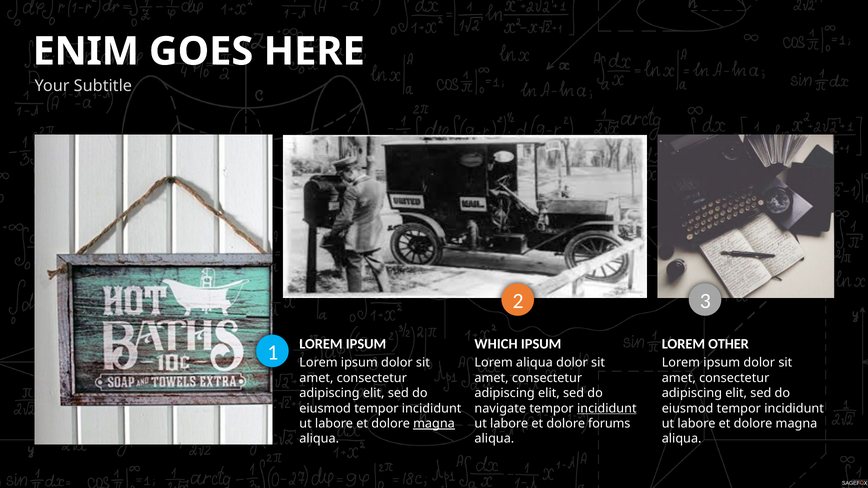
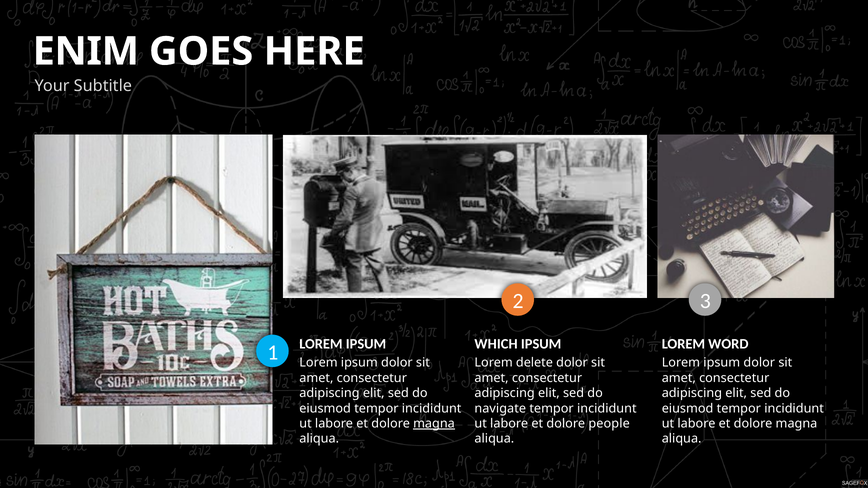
OTHER: OTHER -> WORD
Lorem aliqua: aliqua -> delete
incididunt at (607, 409) underline: present -> none
forums: forums -> people
